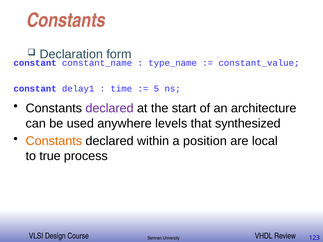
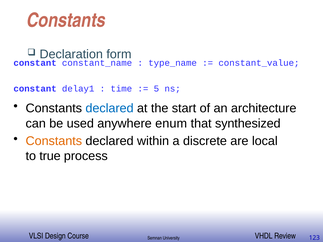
declared at (110, 108) colour: purple -> blue
levels: levels -> enum
position: position -> discrete
